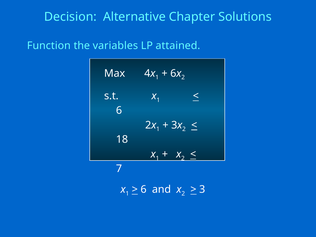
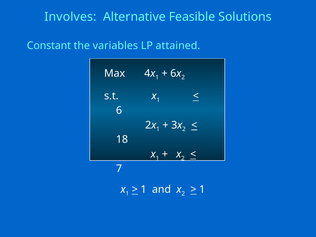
Decision: Decision -> Involves
Chapter: Chapter -> Feasible
Function: Function -> Constant
6 at (144, 189): 6 -> 1
3 at (202, 189): 3 -> 1
